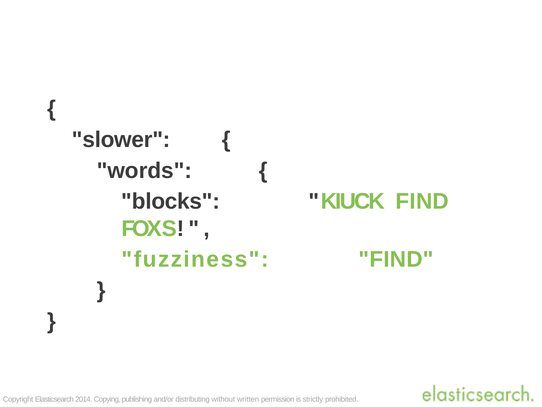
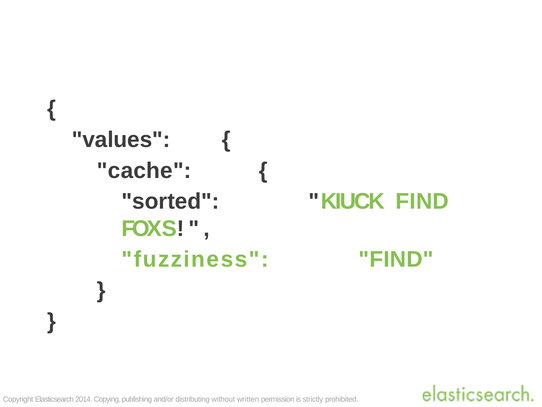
slower: slower -> values
words: words -> cache
blocks: blocks -> sorted
